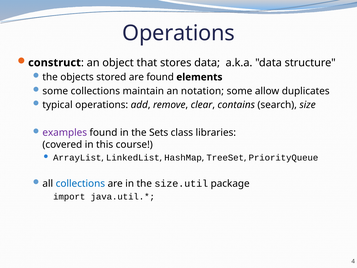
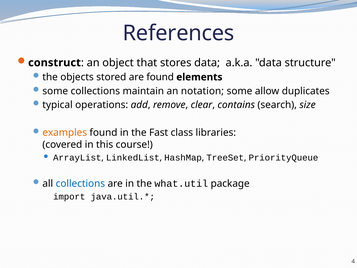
Operations at (179, 33): Operations -> References
examples colour: purple -> orange
Sets: Sets -> Fast
size.util: size.util -> what.util
